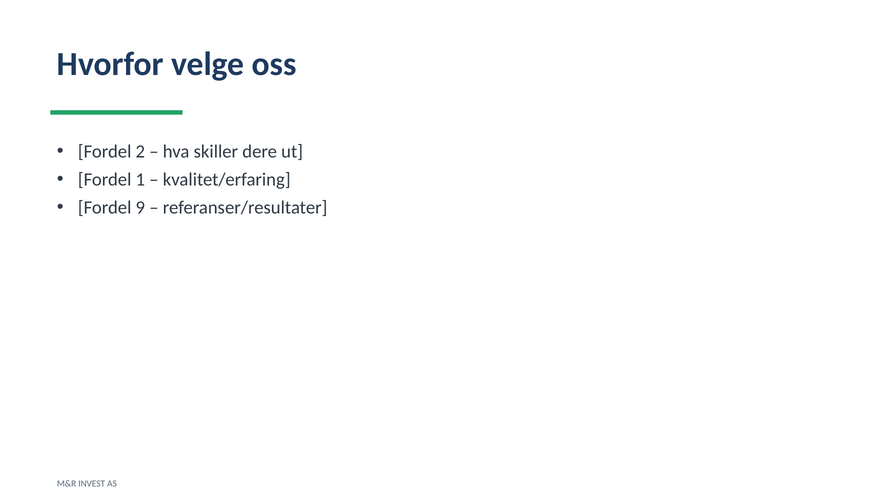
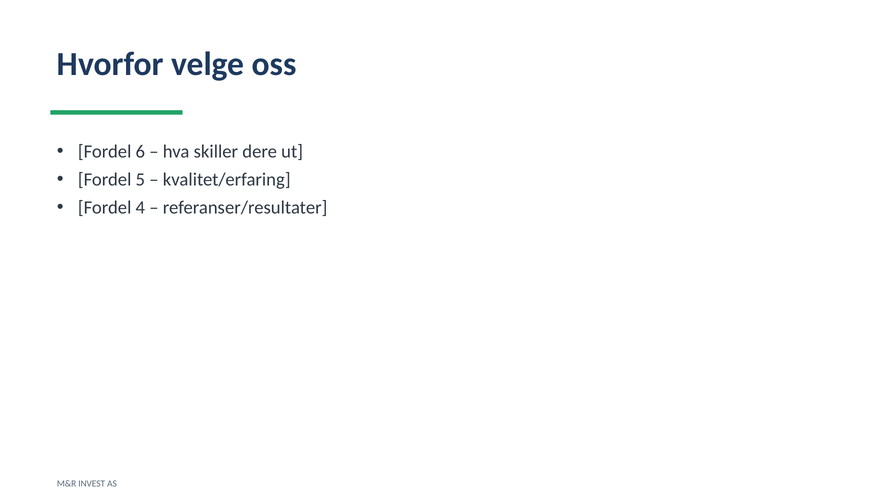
2: 2 -> 6
1: 1 -> 5
9: 9 -> 4
